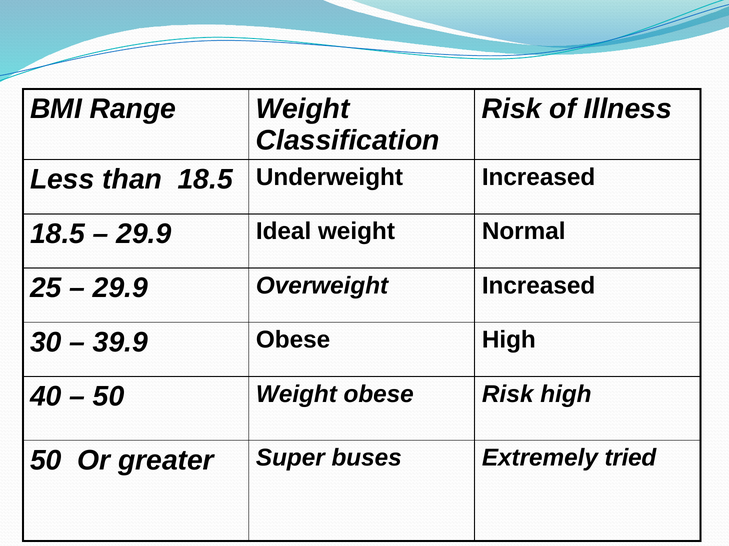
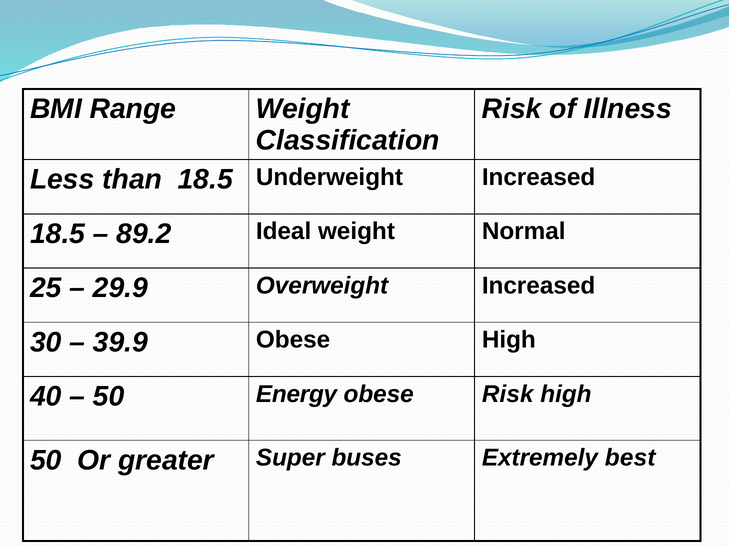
29.9 at (144, 234): 29.9 -> 89.2
50 Weight: Weight -> Energy
tried: tried -> best
